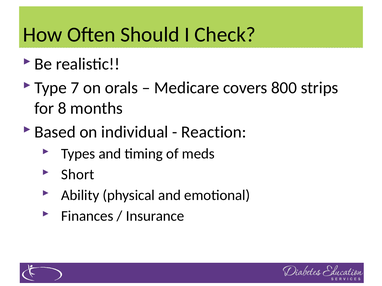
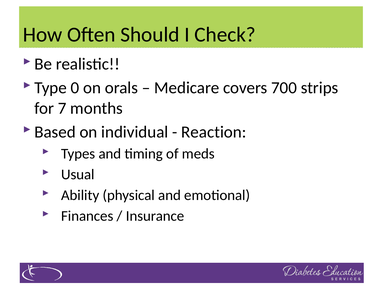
7: 7 -> 0
800: 800 -> 700
8: 8 -> 7
Short: Short -> Usual
